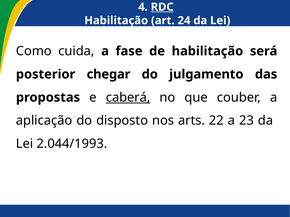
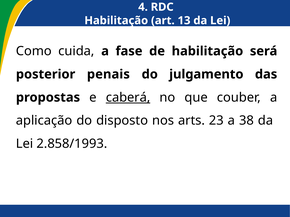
RDC underline: present -> none
24: 24 -> 13
chegar: chegar -> penais
22: 22 -> 23
23: 23 -> 38
2.044/1993: 2.044/1993 -> 2.858/1993
